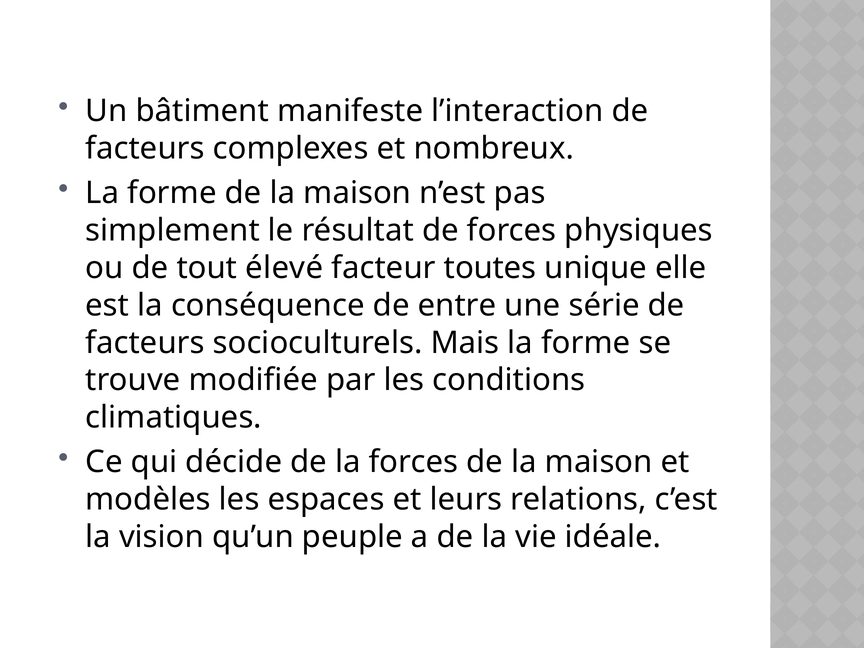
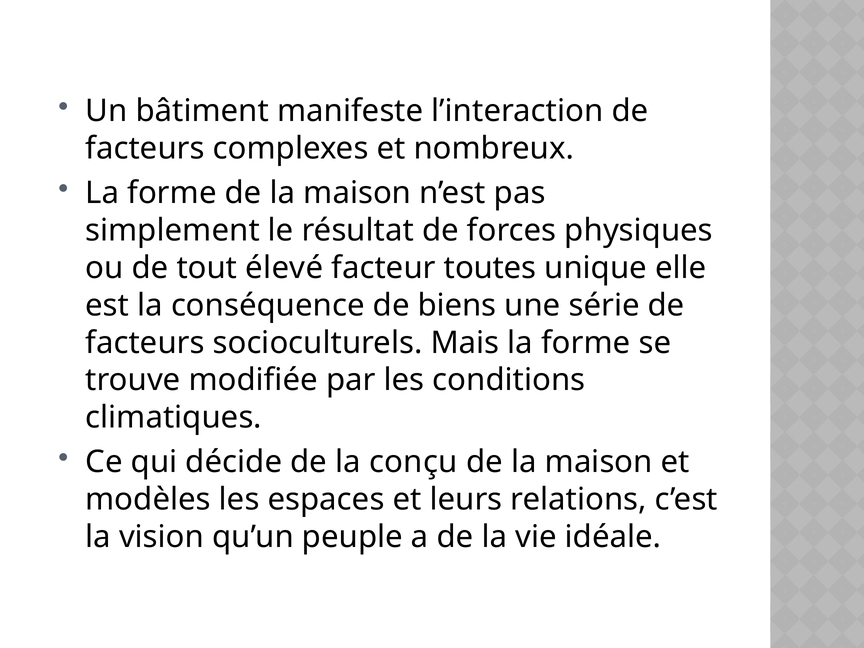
entre: entre -> biens
la forces: forces -> conçu
